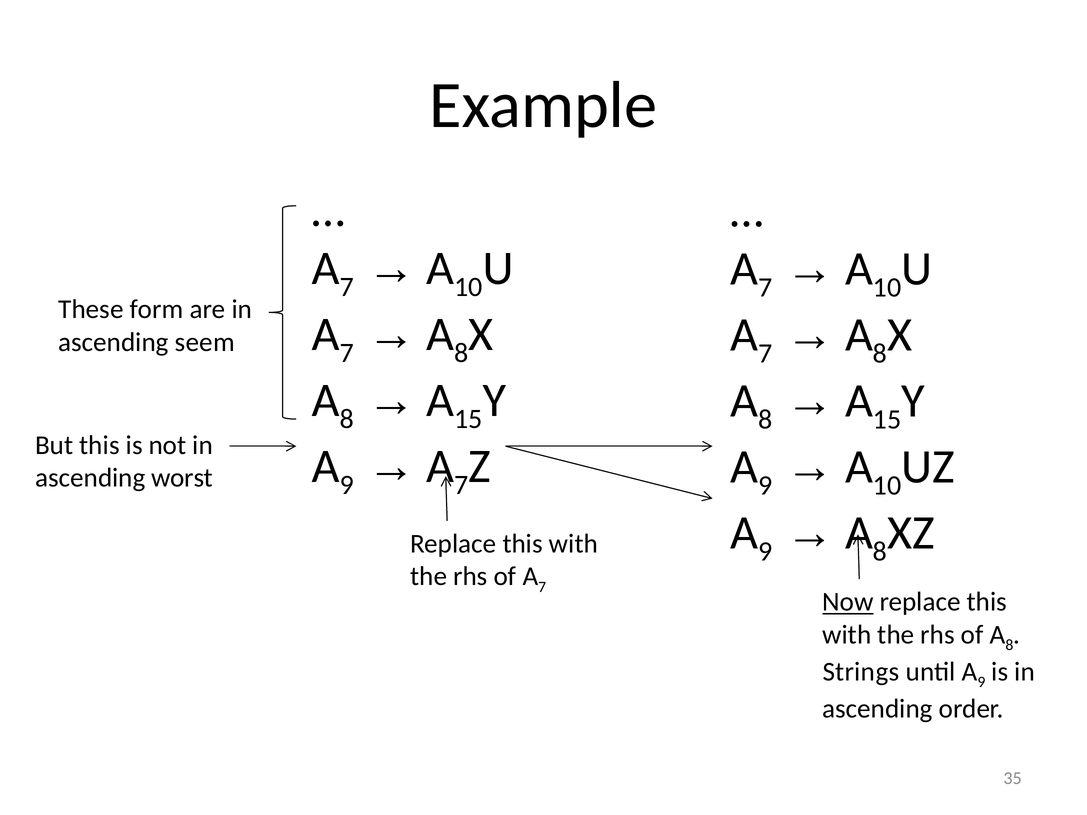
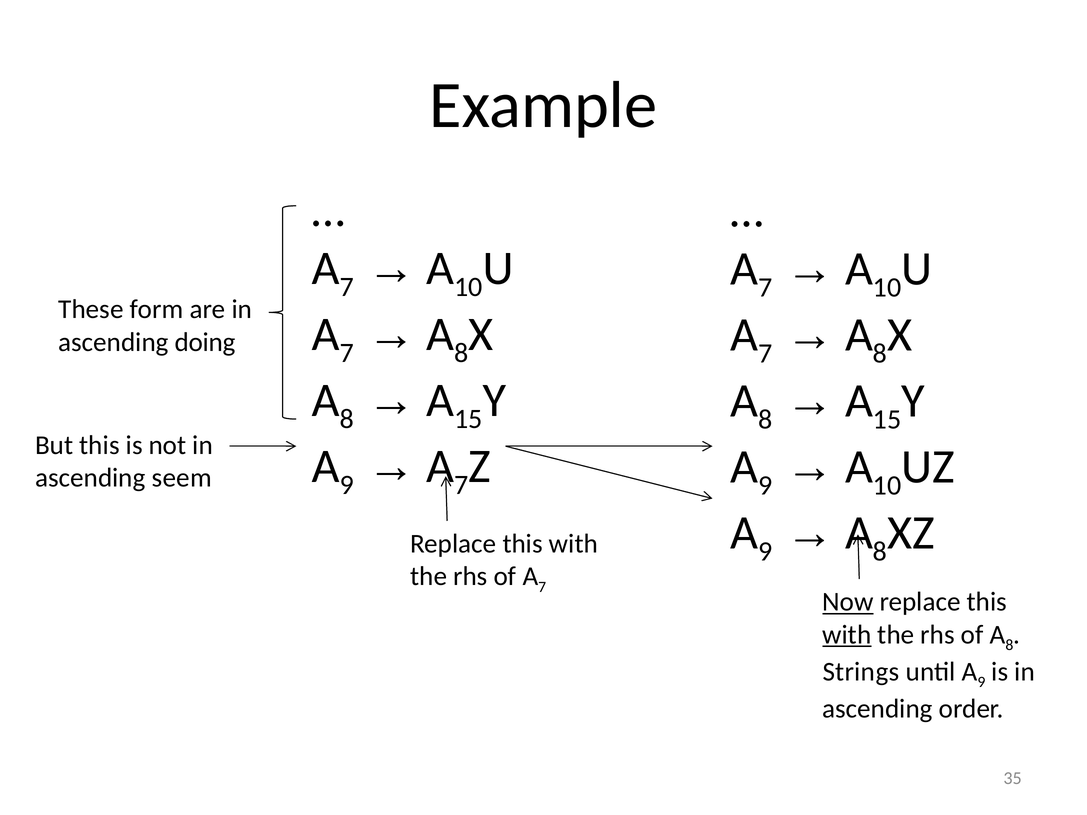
seem: seem -> doing
worst: worst -> seem
with at (847, 635) underline: none -> present
